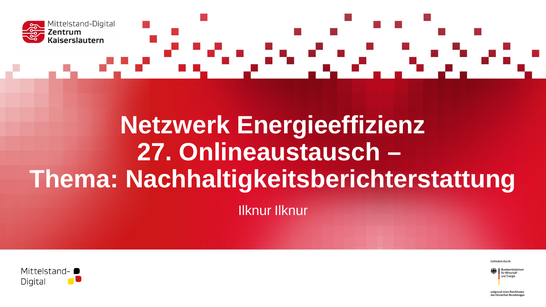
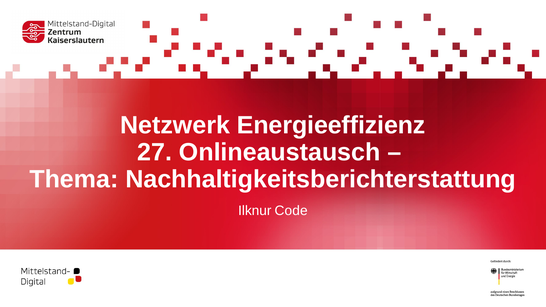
Ilknur Ilknur: Ilknur -> Code
